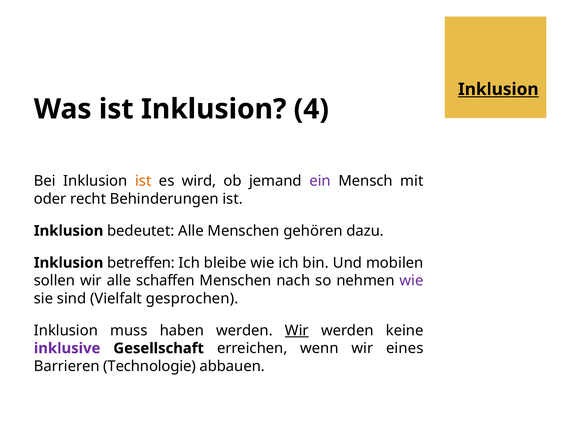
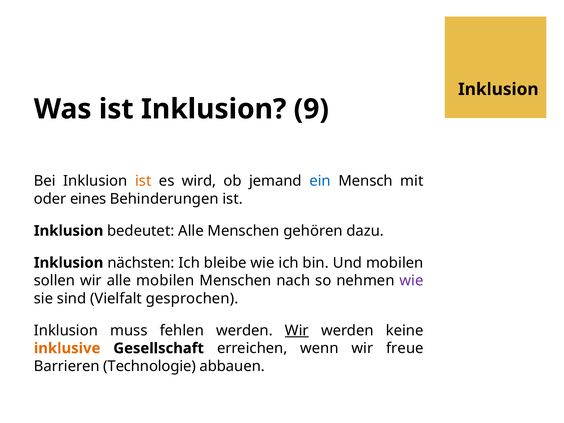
Inklusion at (498, 89) underline: present -> none
4: 4 -> 9
ein colour: purple -> blue
recht: recht -> eines
betreffen: betreffen -> nächsten
alle schaffen: schaffen -> mobilen
haben: haben -> fehlen
inklusive colour: purple -> orange
eines: eines -> freue
